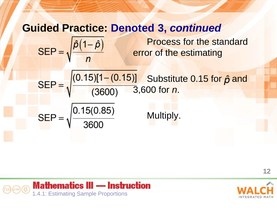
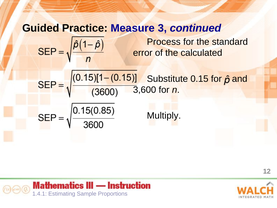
Denoted: Denoted -> Measure
the estimating: estimating -> calculated
